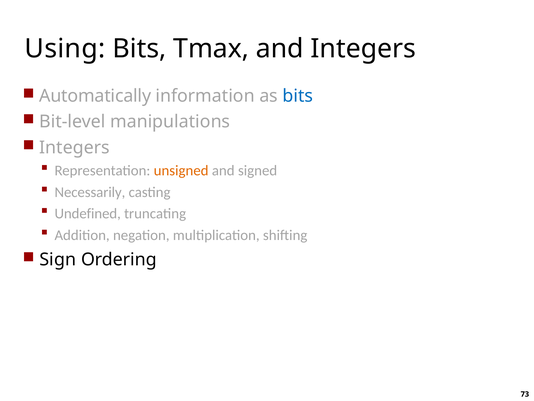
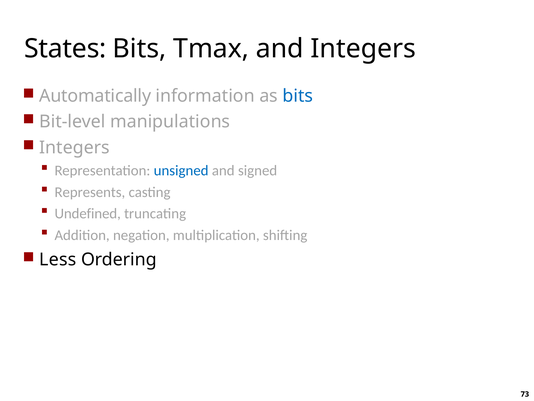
Using: Using -> States
unsigned colour: orange -> blue
Necessarily: Necessarily -> Represents
Sign: Sign -> Less
